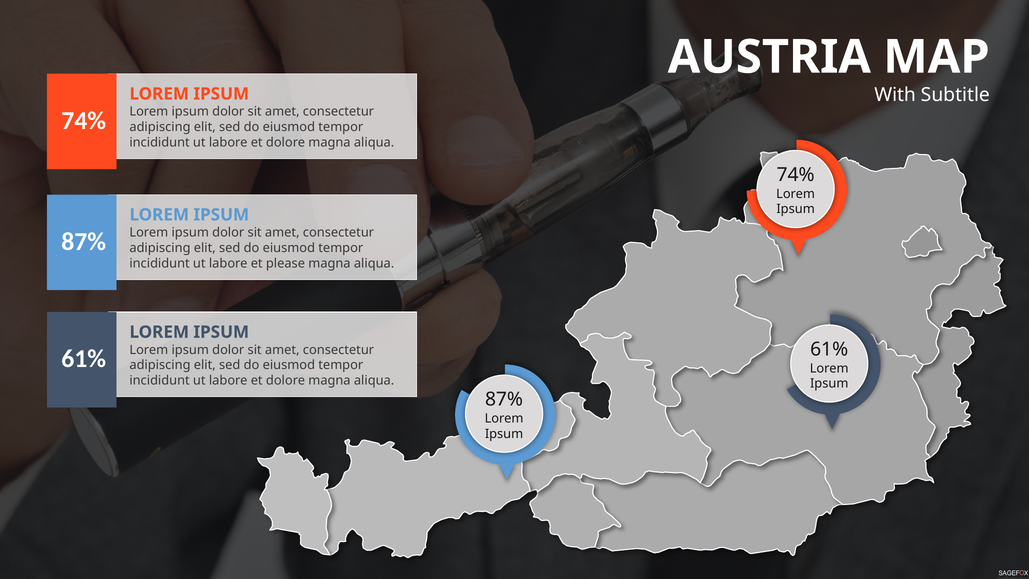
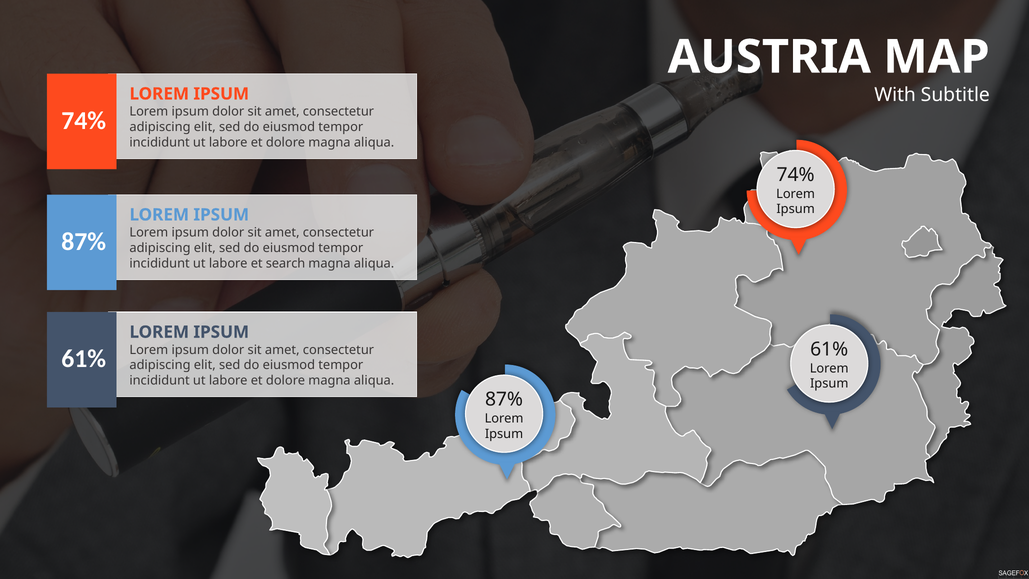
please: please -> search
